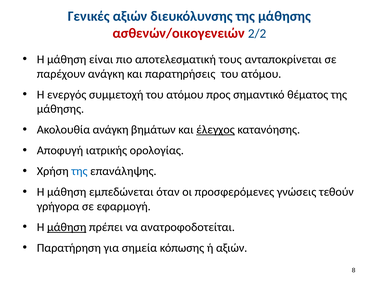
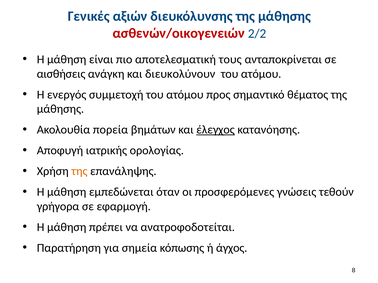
παρέχουν: παρέχουν -> αισθήσεις
παρατηρήσεις: παρατηρήσεις -> διευκολύνουν
Ακολουθία ανάγκη: ανάγκη -> πορεία
της at (79, 172) colour: blue -> orange
μάθηση at (67, 228) underline: present -> none
ή αξιών: αξιών -> άγχος
